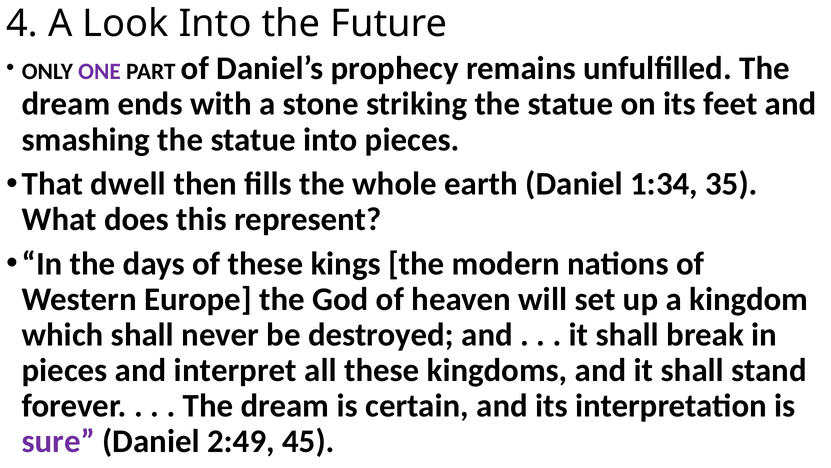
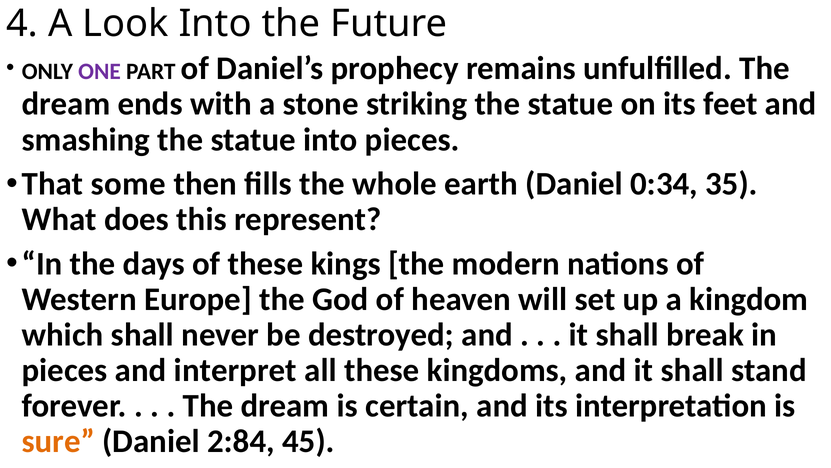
dwell: dwell -> some
1:34: 1:34 -> 0:34
sure colour: purple -> orange
2:49: 2:49 -> 2:84
